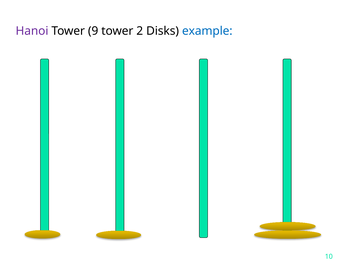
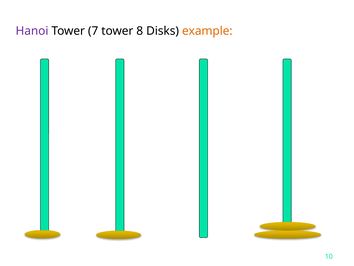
9: 9 -> 7
2: 2 -> 8
example colour: blue -> orange
